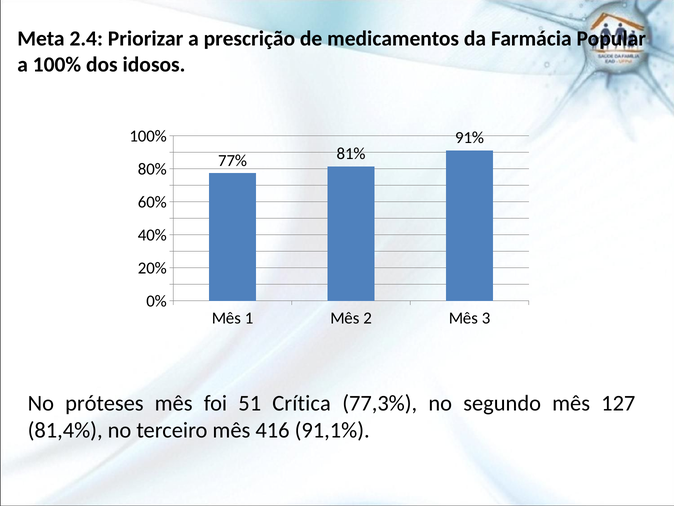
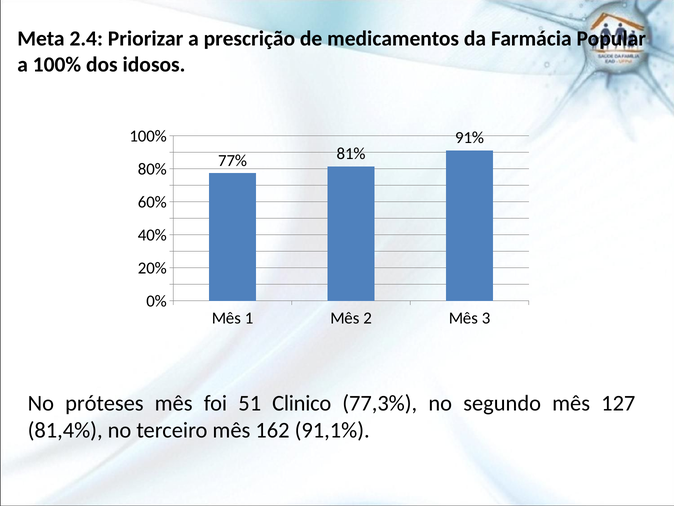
Crítica: Crítica -> Clinico
416: 416 -> 162
